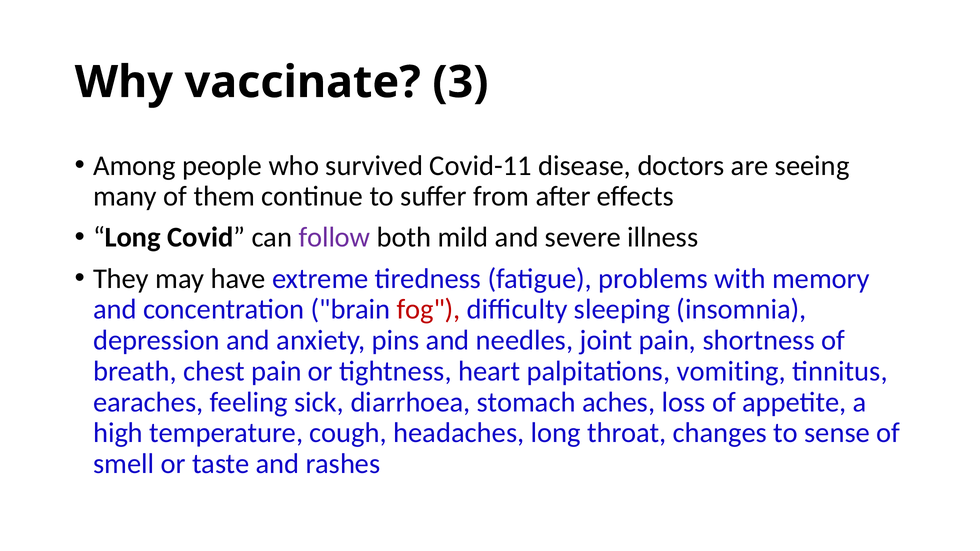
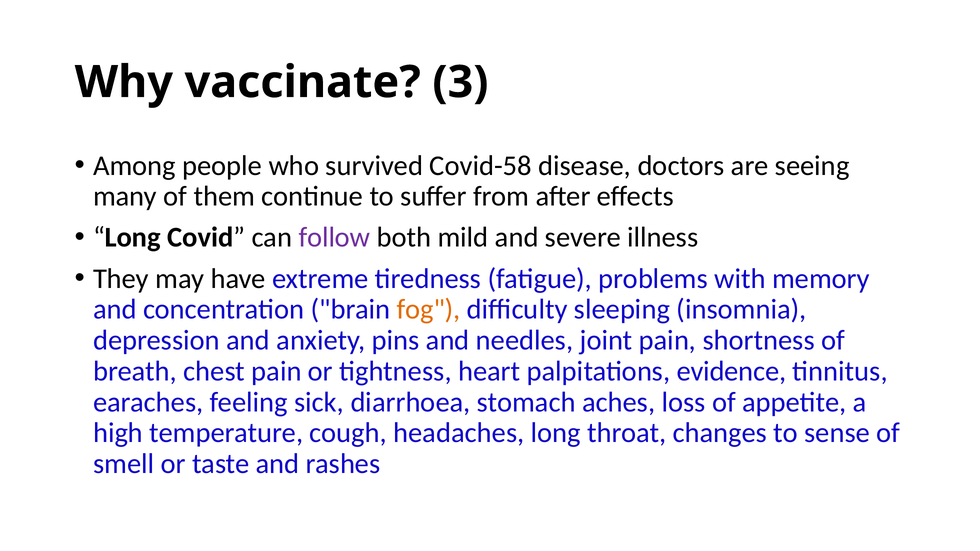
Covid-11: Covid-11 -> Covid-58
fog colour: red -> orange
vomiting: vomiting -> evidence
